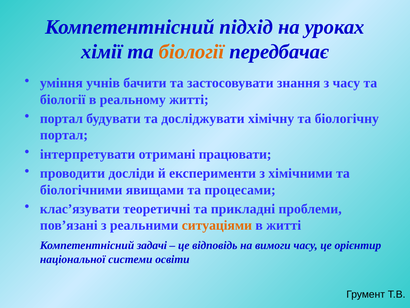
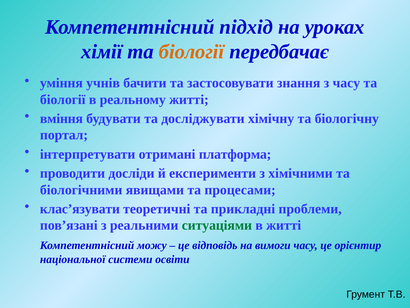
портал at (61, 118): портал -> вміння
працювати: працювати -> платформа
ситуаціями colour: orange -> green
задачі: задачі -> можу
